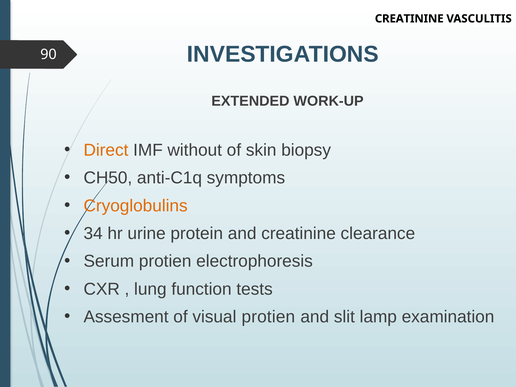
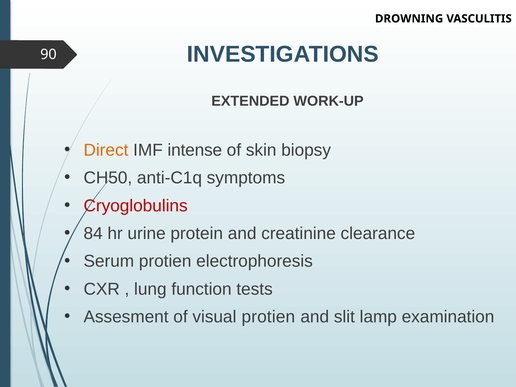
CREATININE at (409, 19): CREATININE -> DROWNING
without: without -> intense
Cryoglobulins colour: orange -> red
34: 34 -> 84
